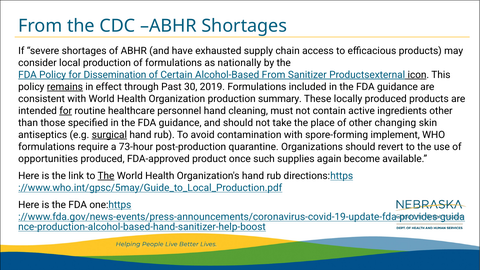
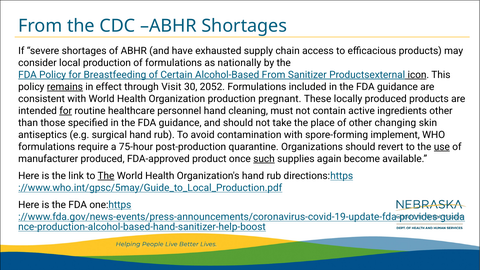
Dissemination: Dissemination -> Breastfeeding
Past: Past -> Visit
2019: 2019 -> 2052
summary: summary -> pregnant
surgical underline: present -> none
73-hour: 73-hour -> 75-hour
use underline: none -> present
opportunities: opportunities -> manufacturer
such underline: none -> present
